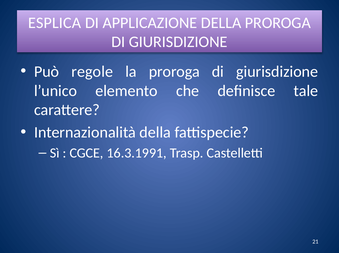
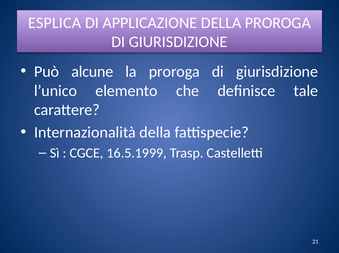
regole: regole -> alcune
16.3.1991: 16.3.1991 -> 16.5.1999
